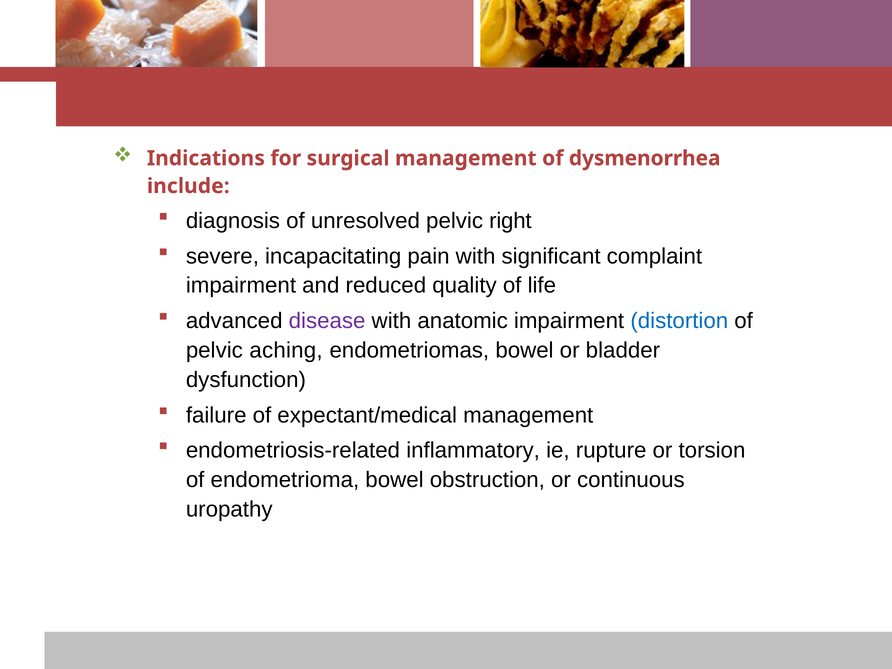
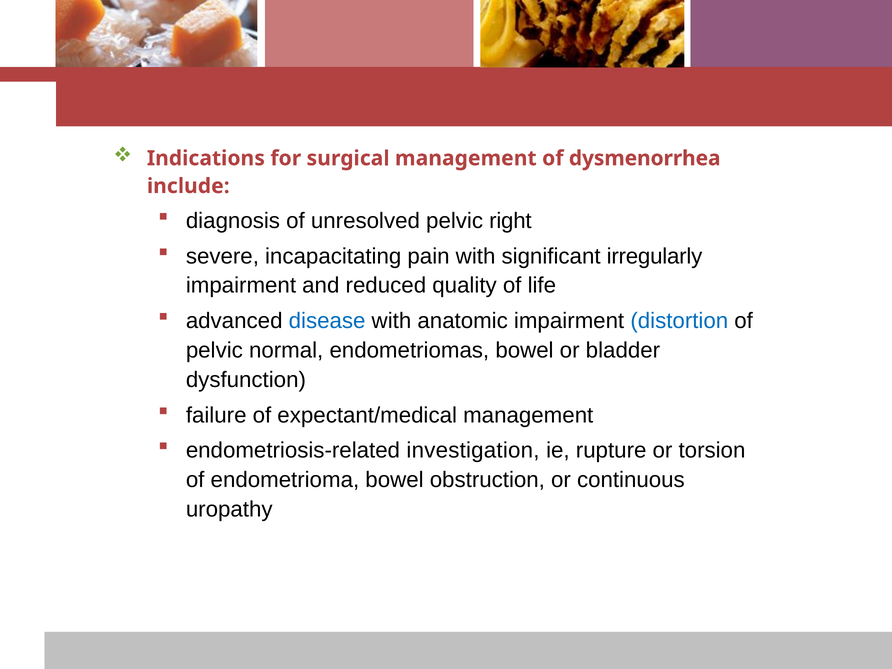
complaint: complaint -> irregularly
disease colour: purple -> blue
aching: aching -> normal
inflammatory: inflammatory -> investigation
